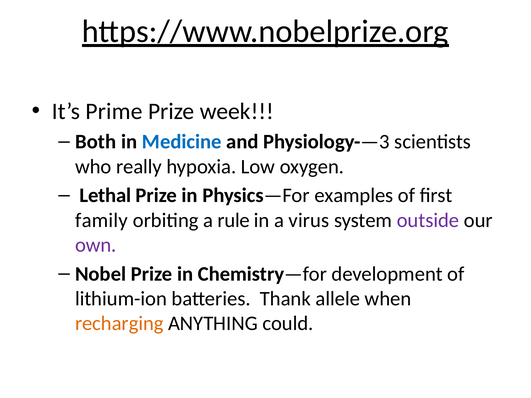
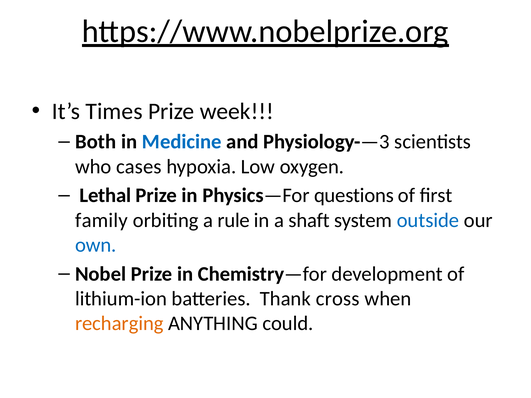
Prime: Prime -> Times
really: really -> cases
examples: examples -> questions
virus: virus -> shaft
outside colour: purple -> blue
own colour: purple -> blue
allele: allele -> cross
